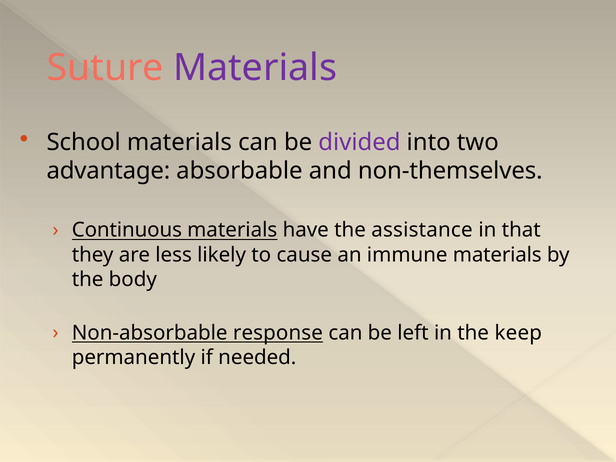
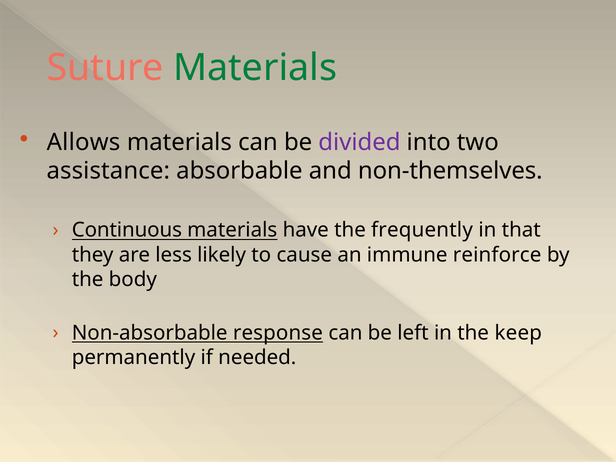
Materials at (255, 68) colour: purple -> green
School: School -> Allows
advantage: advantage -> assistance
assistance: assistance -> frequently
immune materials: materials -> reinforce
